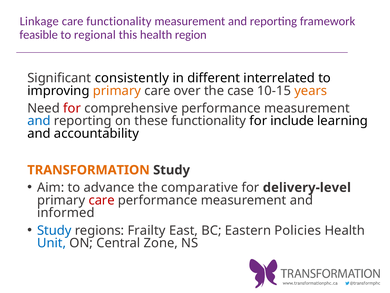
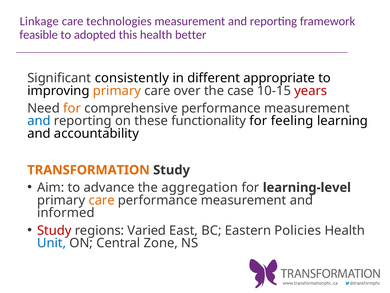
care functionality: functionality -> technologies
regional: regional -> adopted
region: region -> better
interrelated: interrelated -> appropriate
years colour: orange -> red
for at (72, 108) colour: red -> orange
include: include -> feeling
comparative: comparative -> aggregation
delivery-level: delivery-level -> learning-level
care at (102, 200) colour: red -> orange
Study at (54, 230) colour: blue -> red
Frailty: Frailty -> Varied
